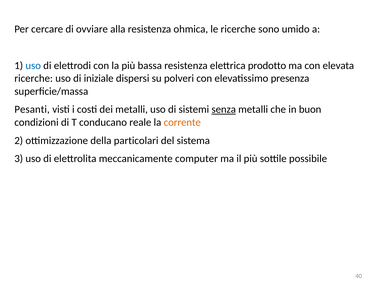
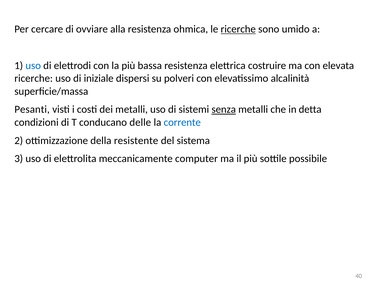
ricerche at (238, 29) underline: none -> present
prodotto: prodotto -> costruire
presenza: presenza -> alcalinità
buon: buon -> detta
reale: reale -> delle
corrente colour: orange -> blue
particolari: particolari -> resistente
